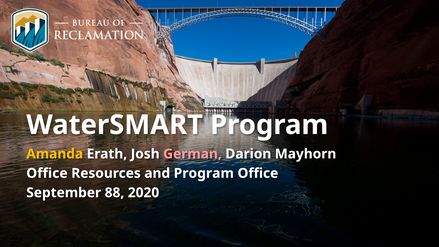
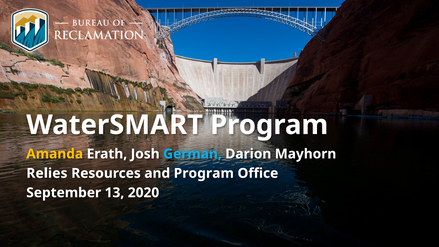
German colour: pink -> light blue
Office at (47, 173): Office -> Relies
88: 88 -> 13
